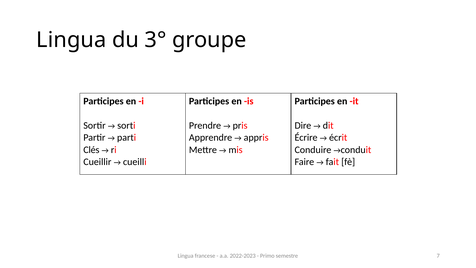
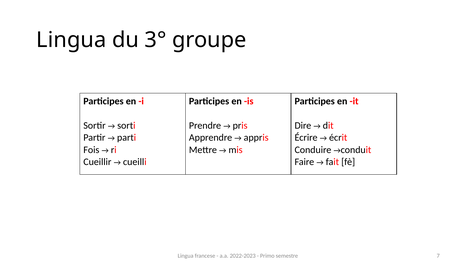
Clés: Clés -> Fois
